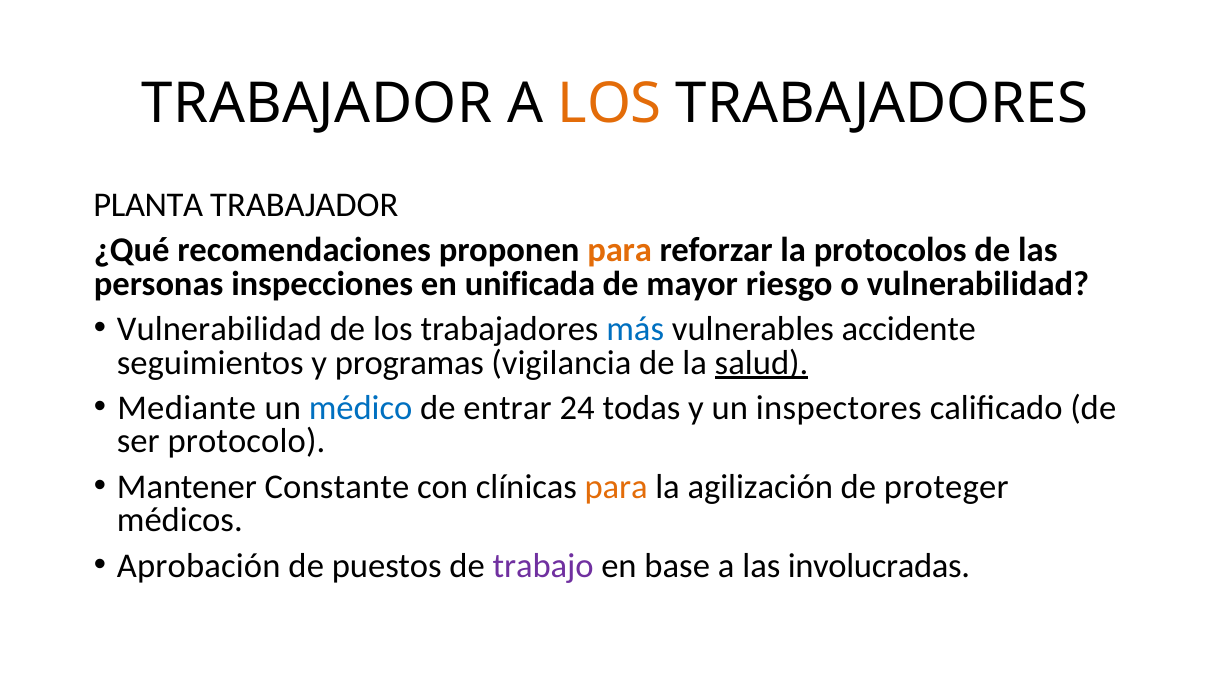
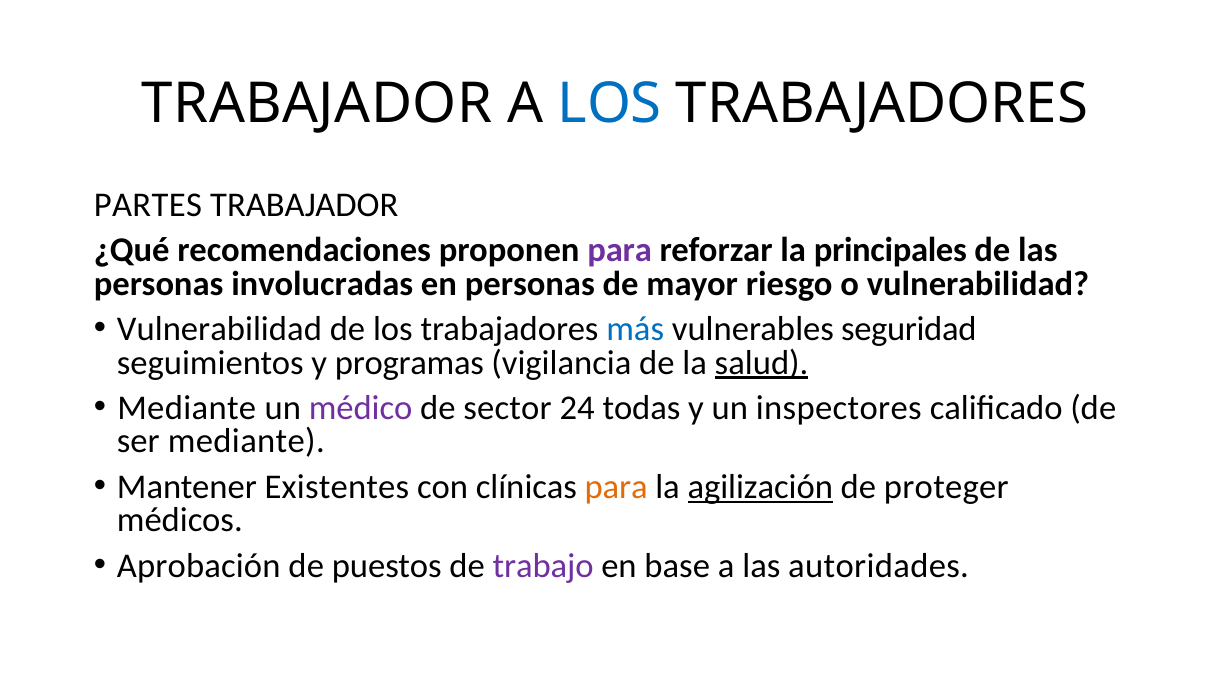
LOS at (610, 103) colour: orange -> blue
PLANTA: PLANTA -> PARTES
para at (620, 250) colour: orange -> purple
protocolos: protocolos -> principales
inspecciones: inspecciones -> involucradas
en unificada: unificada -> personas
accidente: accidente -> seguridad
médico colour: blue -> purple
entrar: entrar -> sector
ser protocolo: protocolo -> mediante
Constante: Constante -> Existentes
agilización underline: none -> present
involucradas: involucradas -> autoridades
